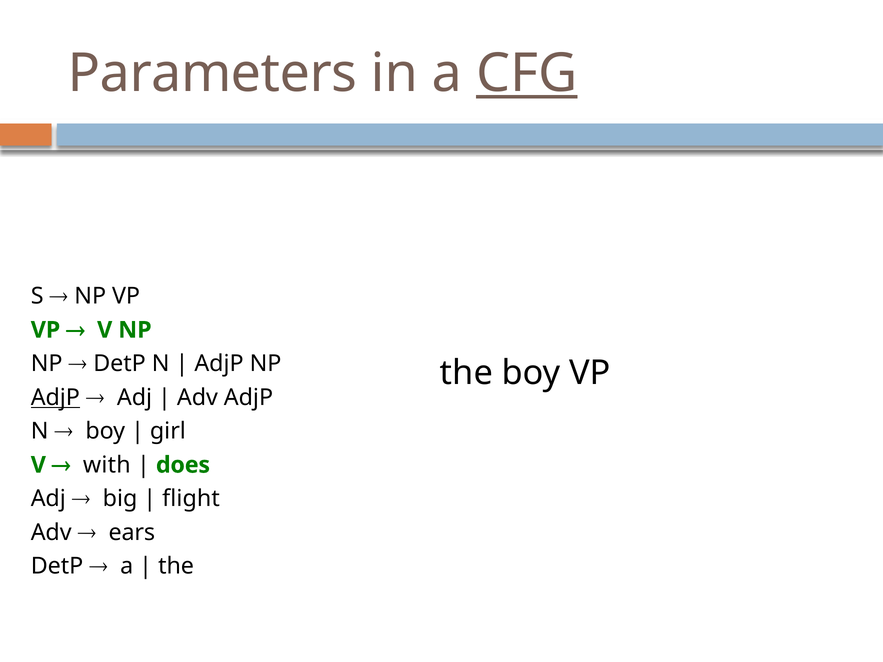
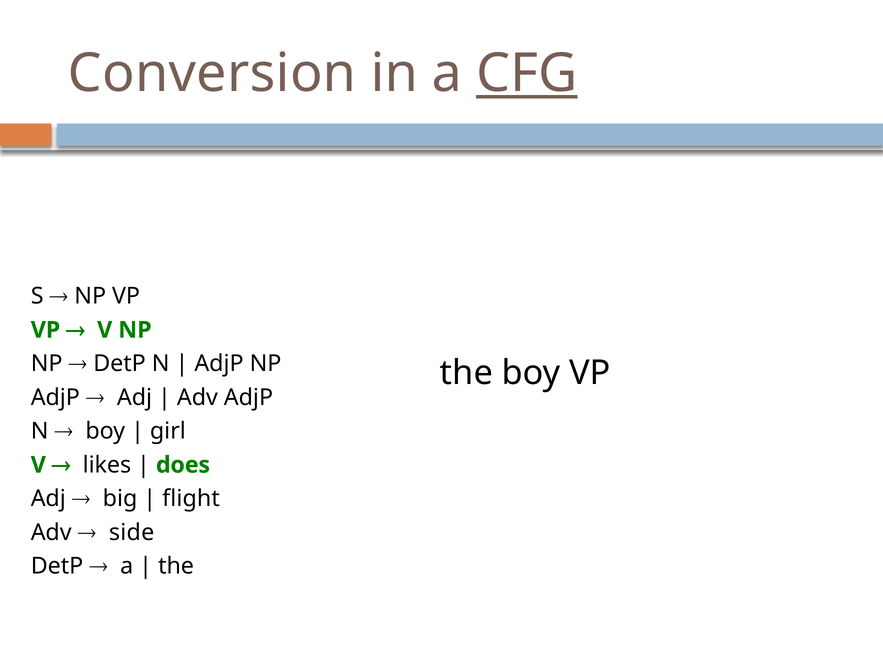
Parameters: Parameters -> Conversion
AdjP at (55, 398) underline: present -> none
with: with -> likes
ears: ears -> side
